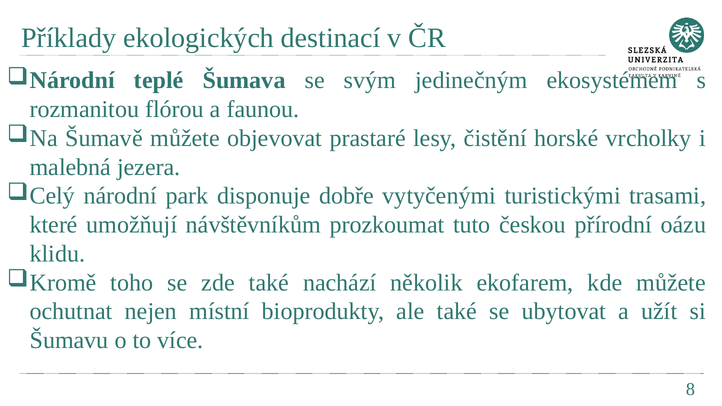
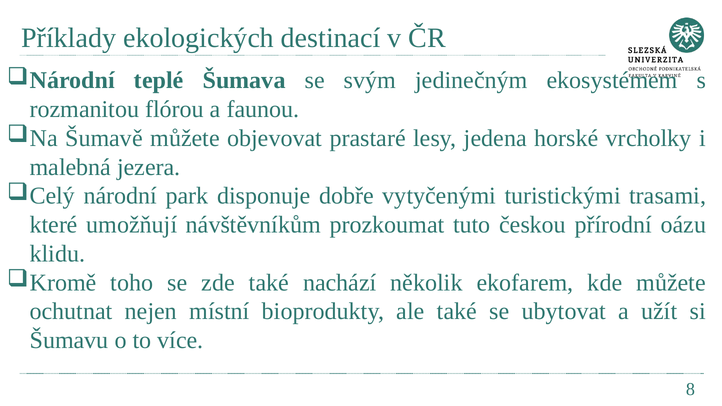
čistění: čistění -> jedena
